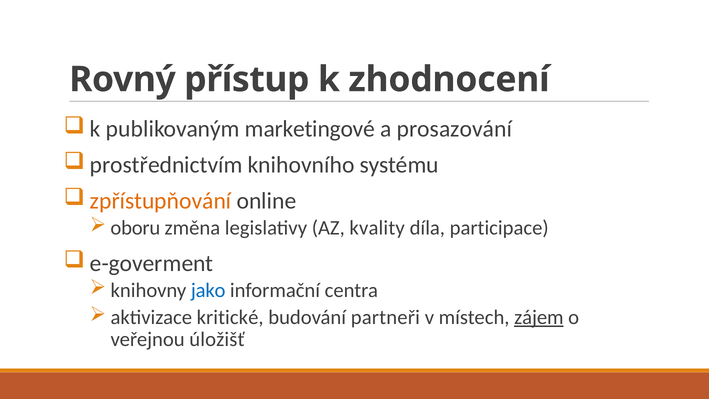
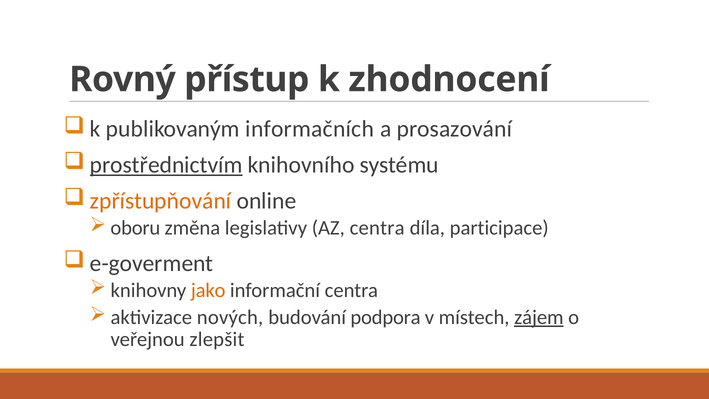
marketingové: marketingové -> informačních
prostřednictvím underline: none -> present
AZ kvality: kvality -> centra
jako colour: blue -> orange
kritické: kritické -> nových
partneři: partneři -> podpora
úložišť: úložišť -> zlepšit
